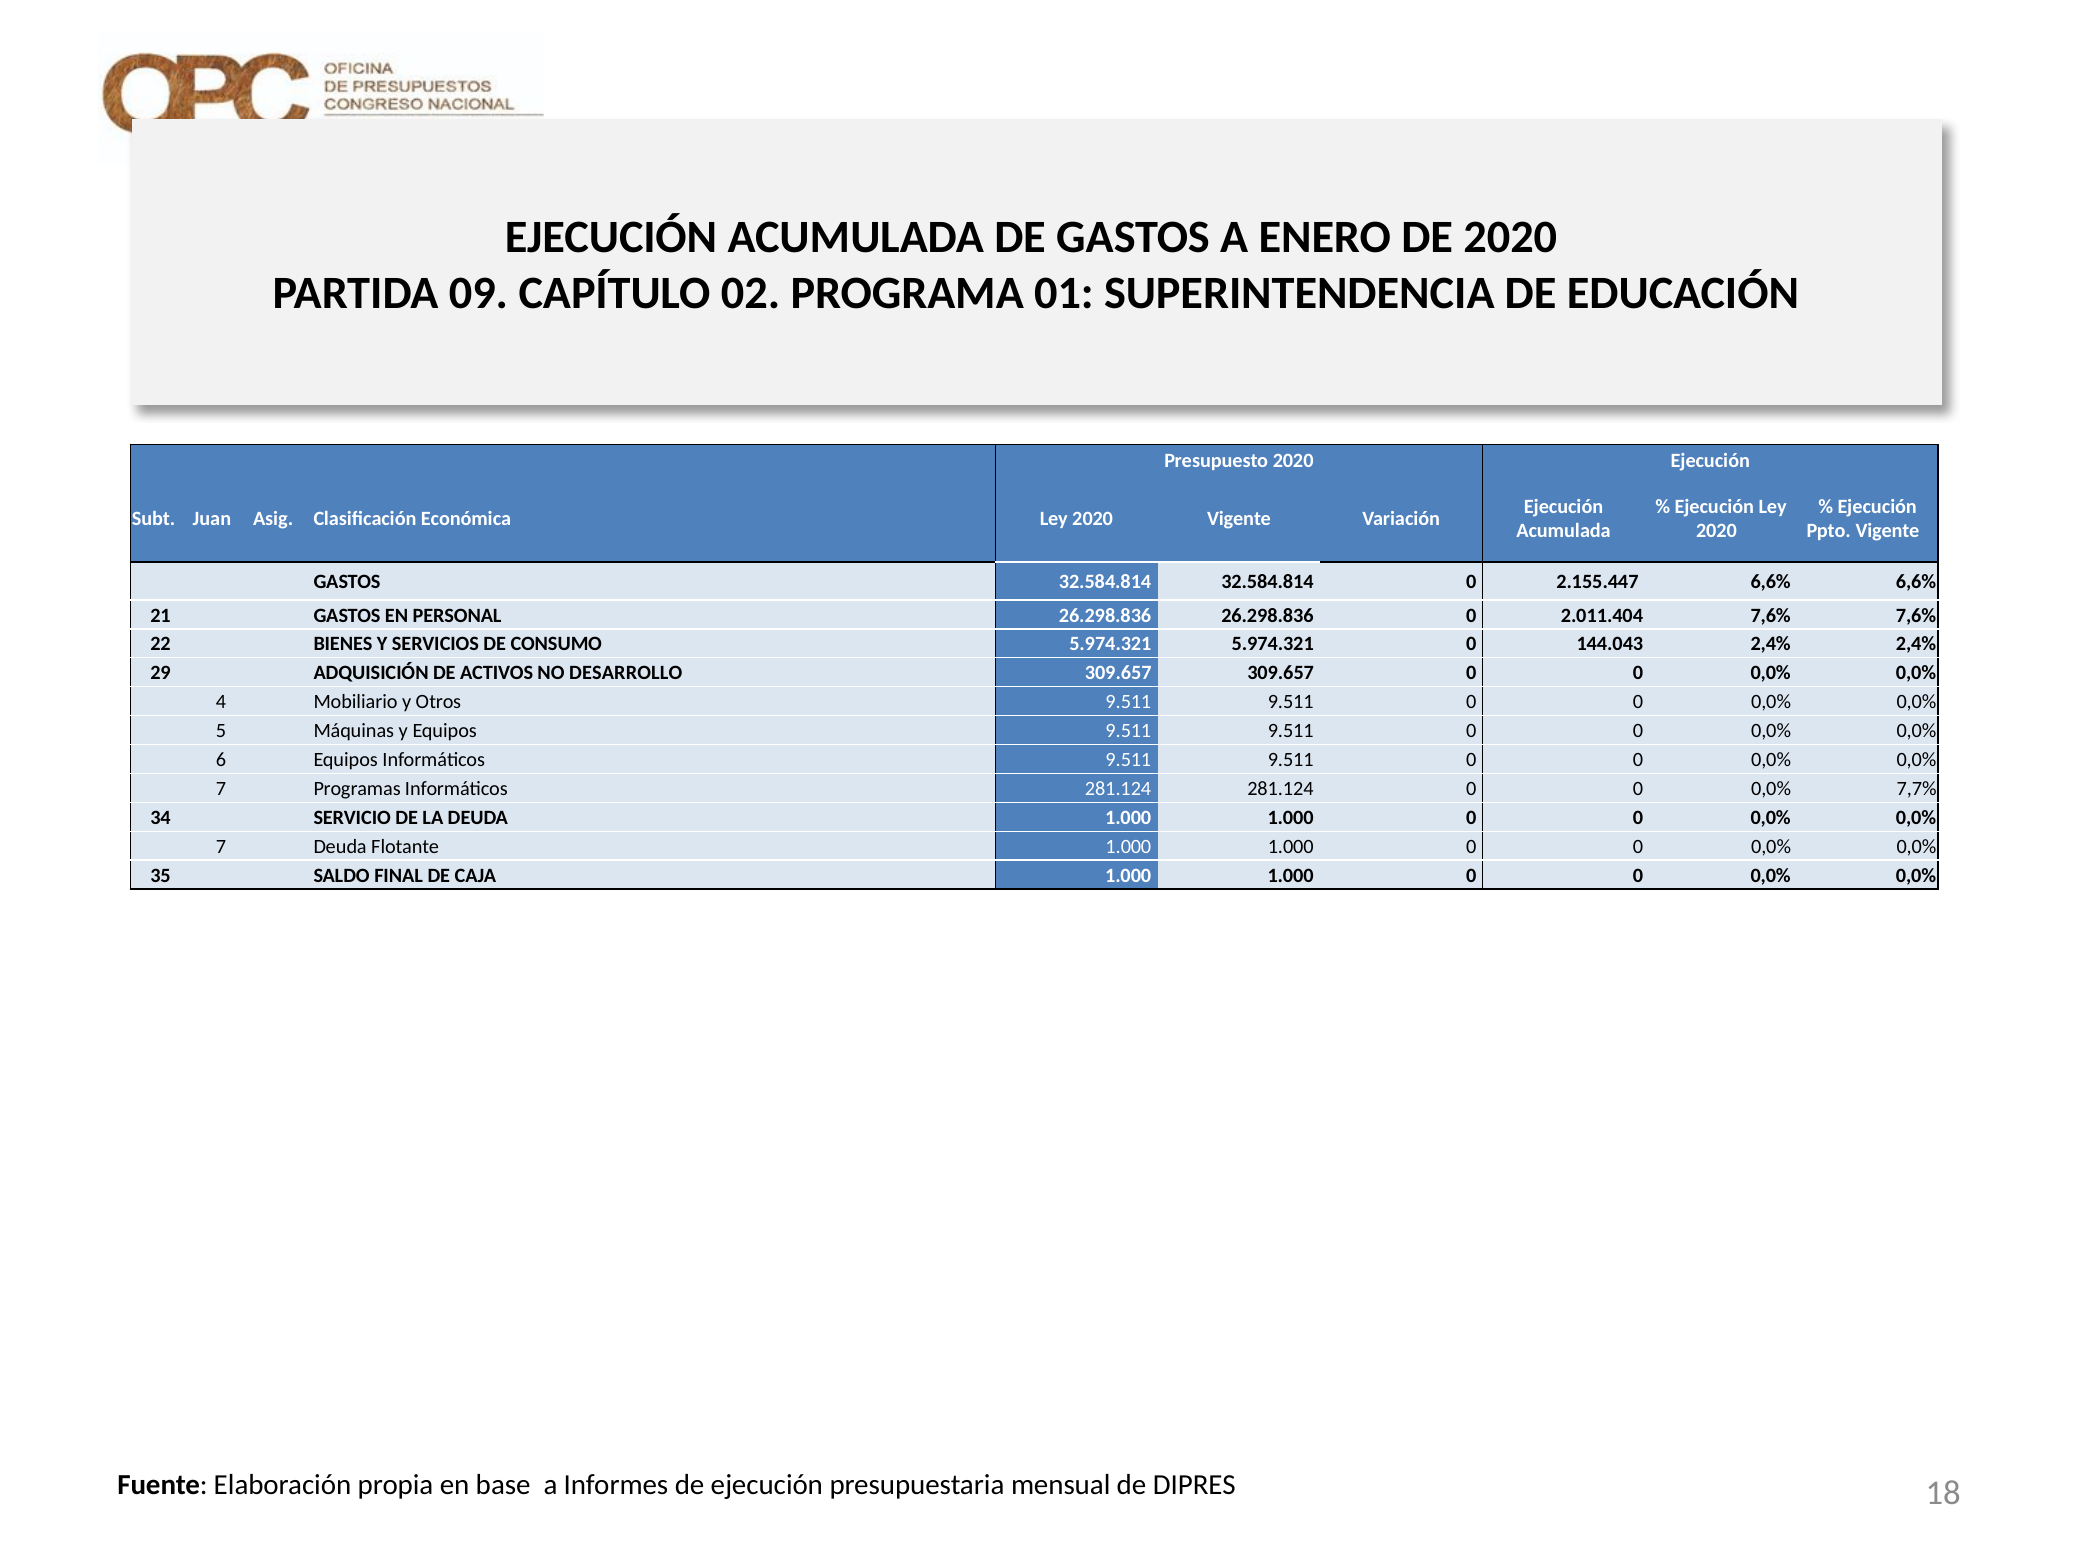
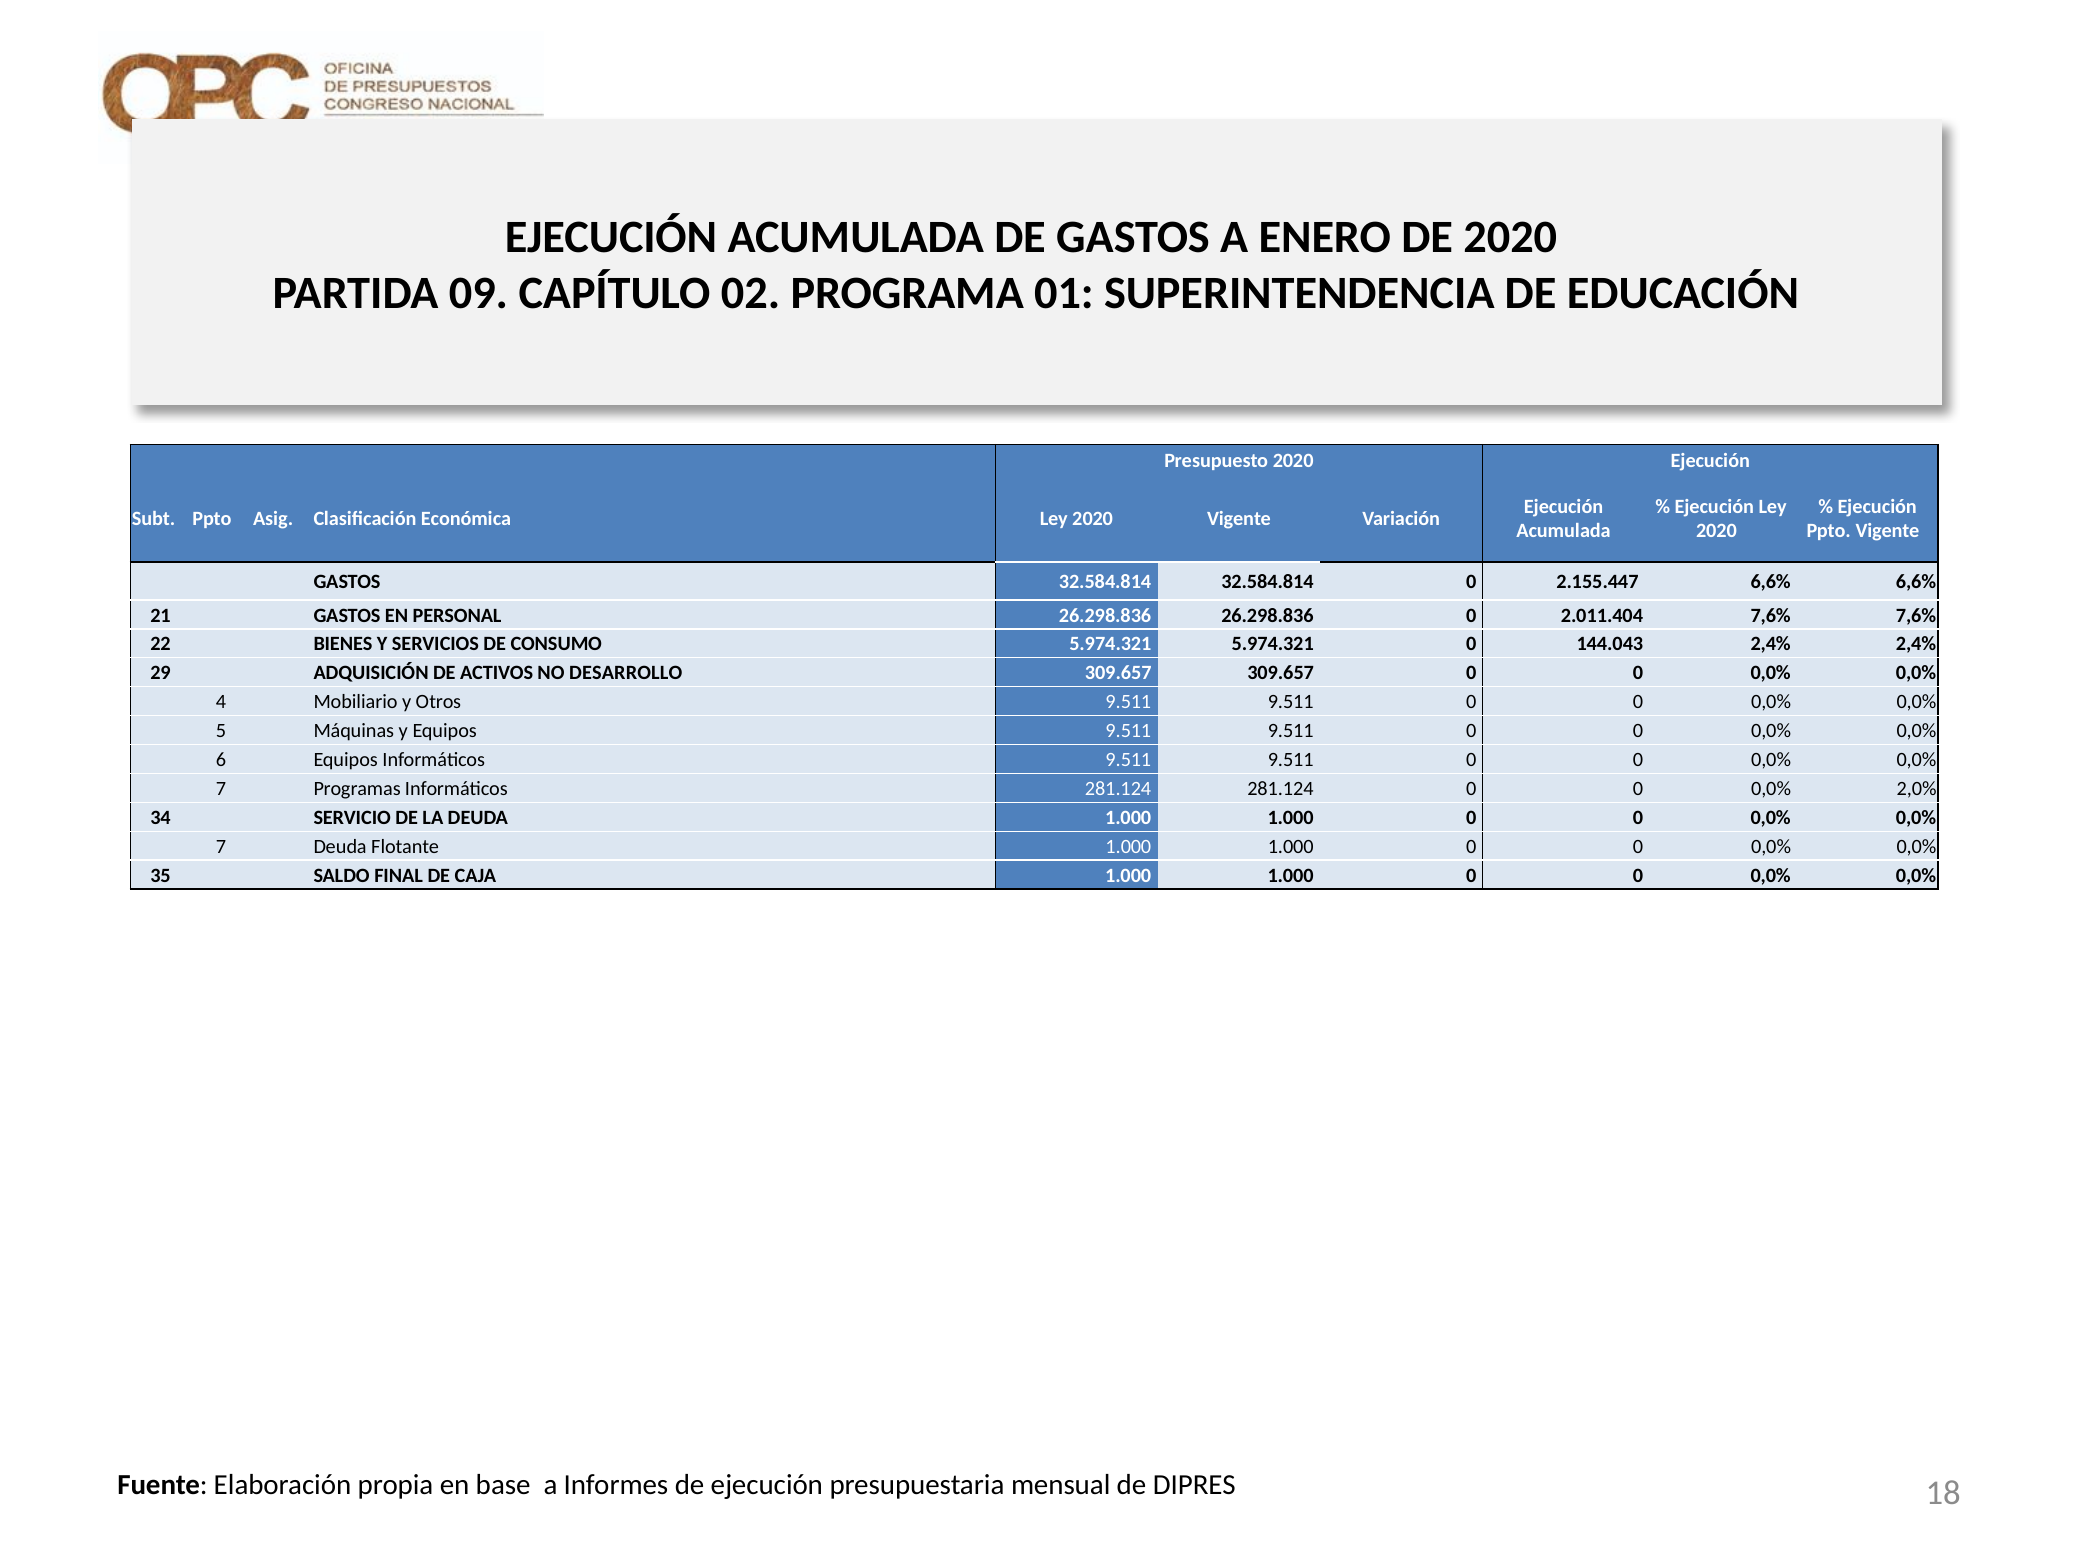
Subt Juan: Juan -> Ppto
7,7%: 7,7% -> 2,0%
